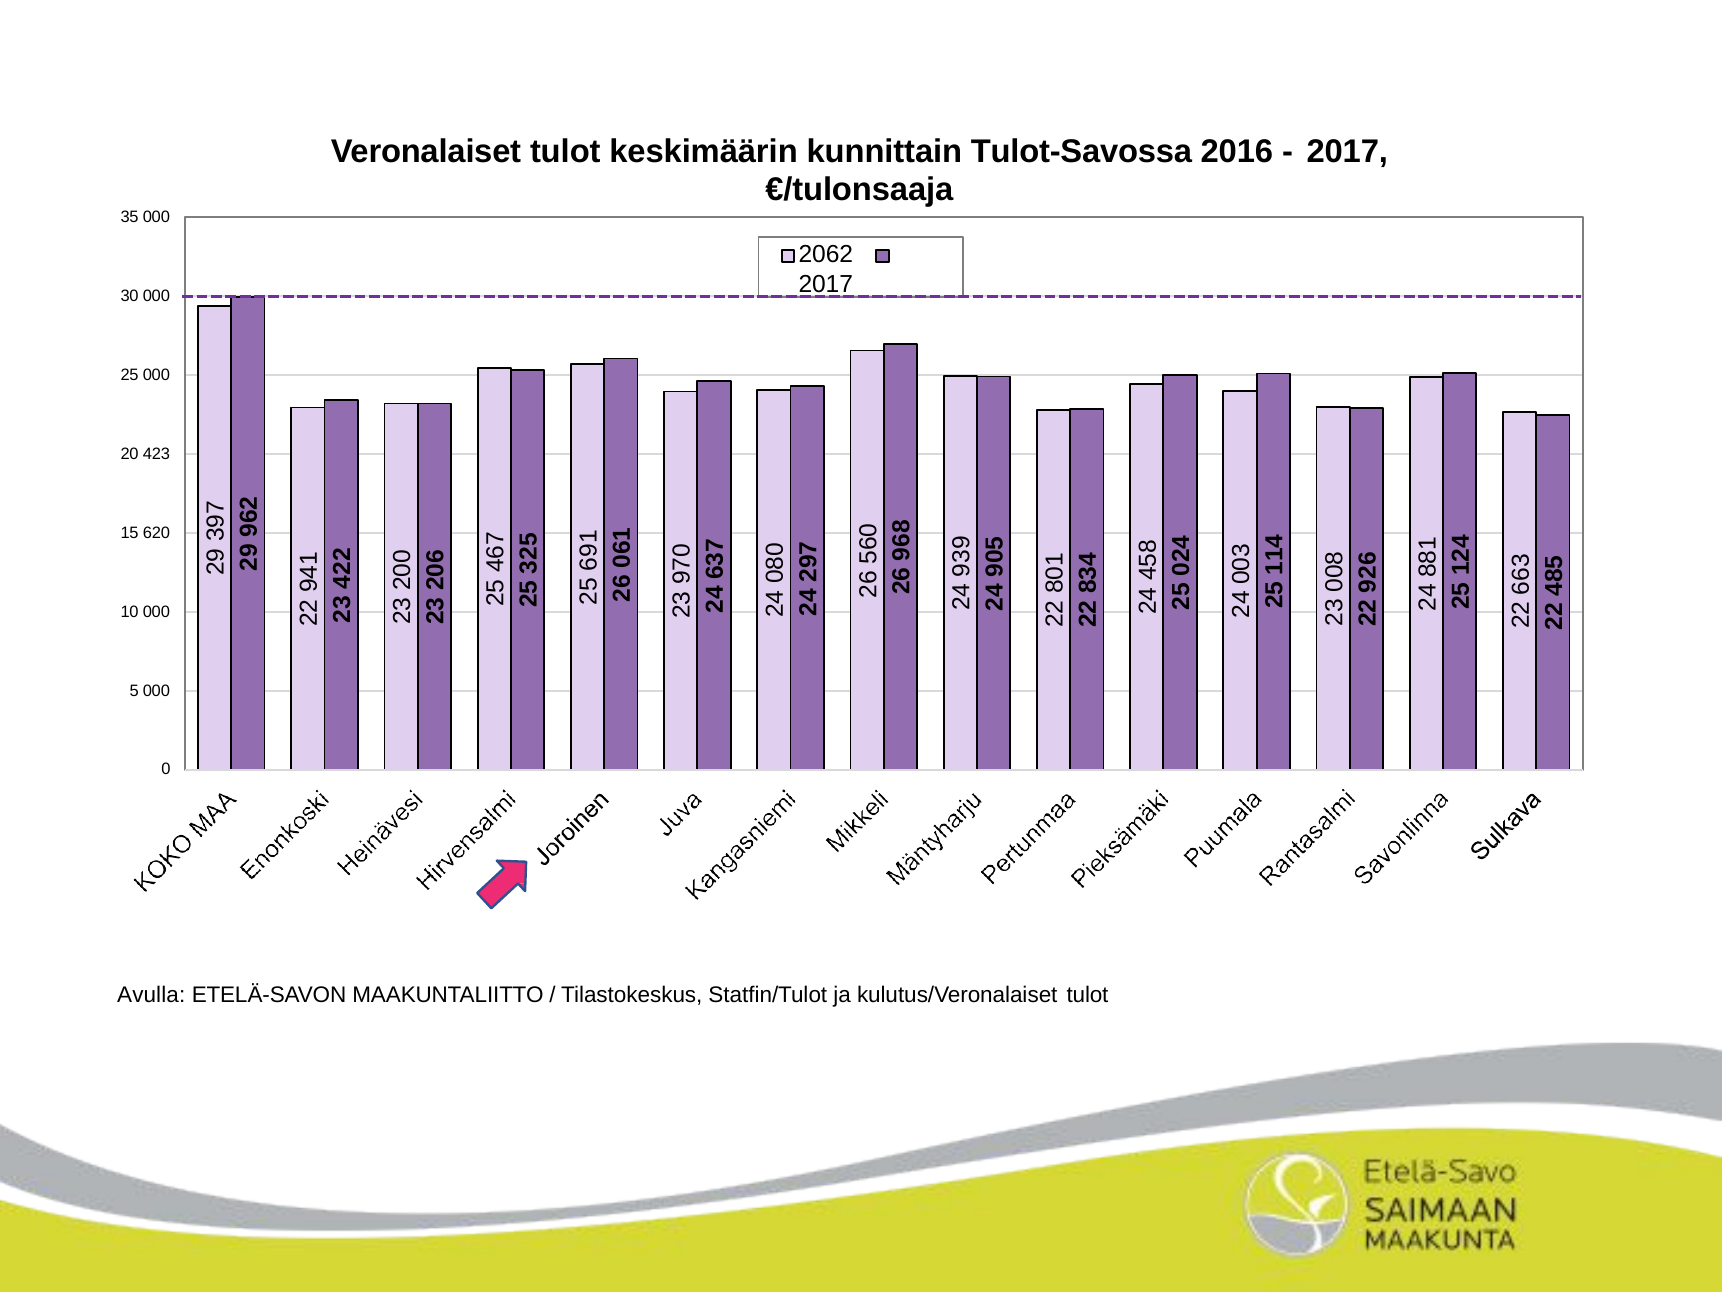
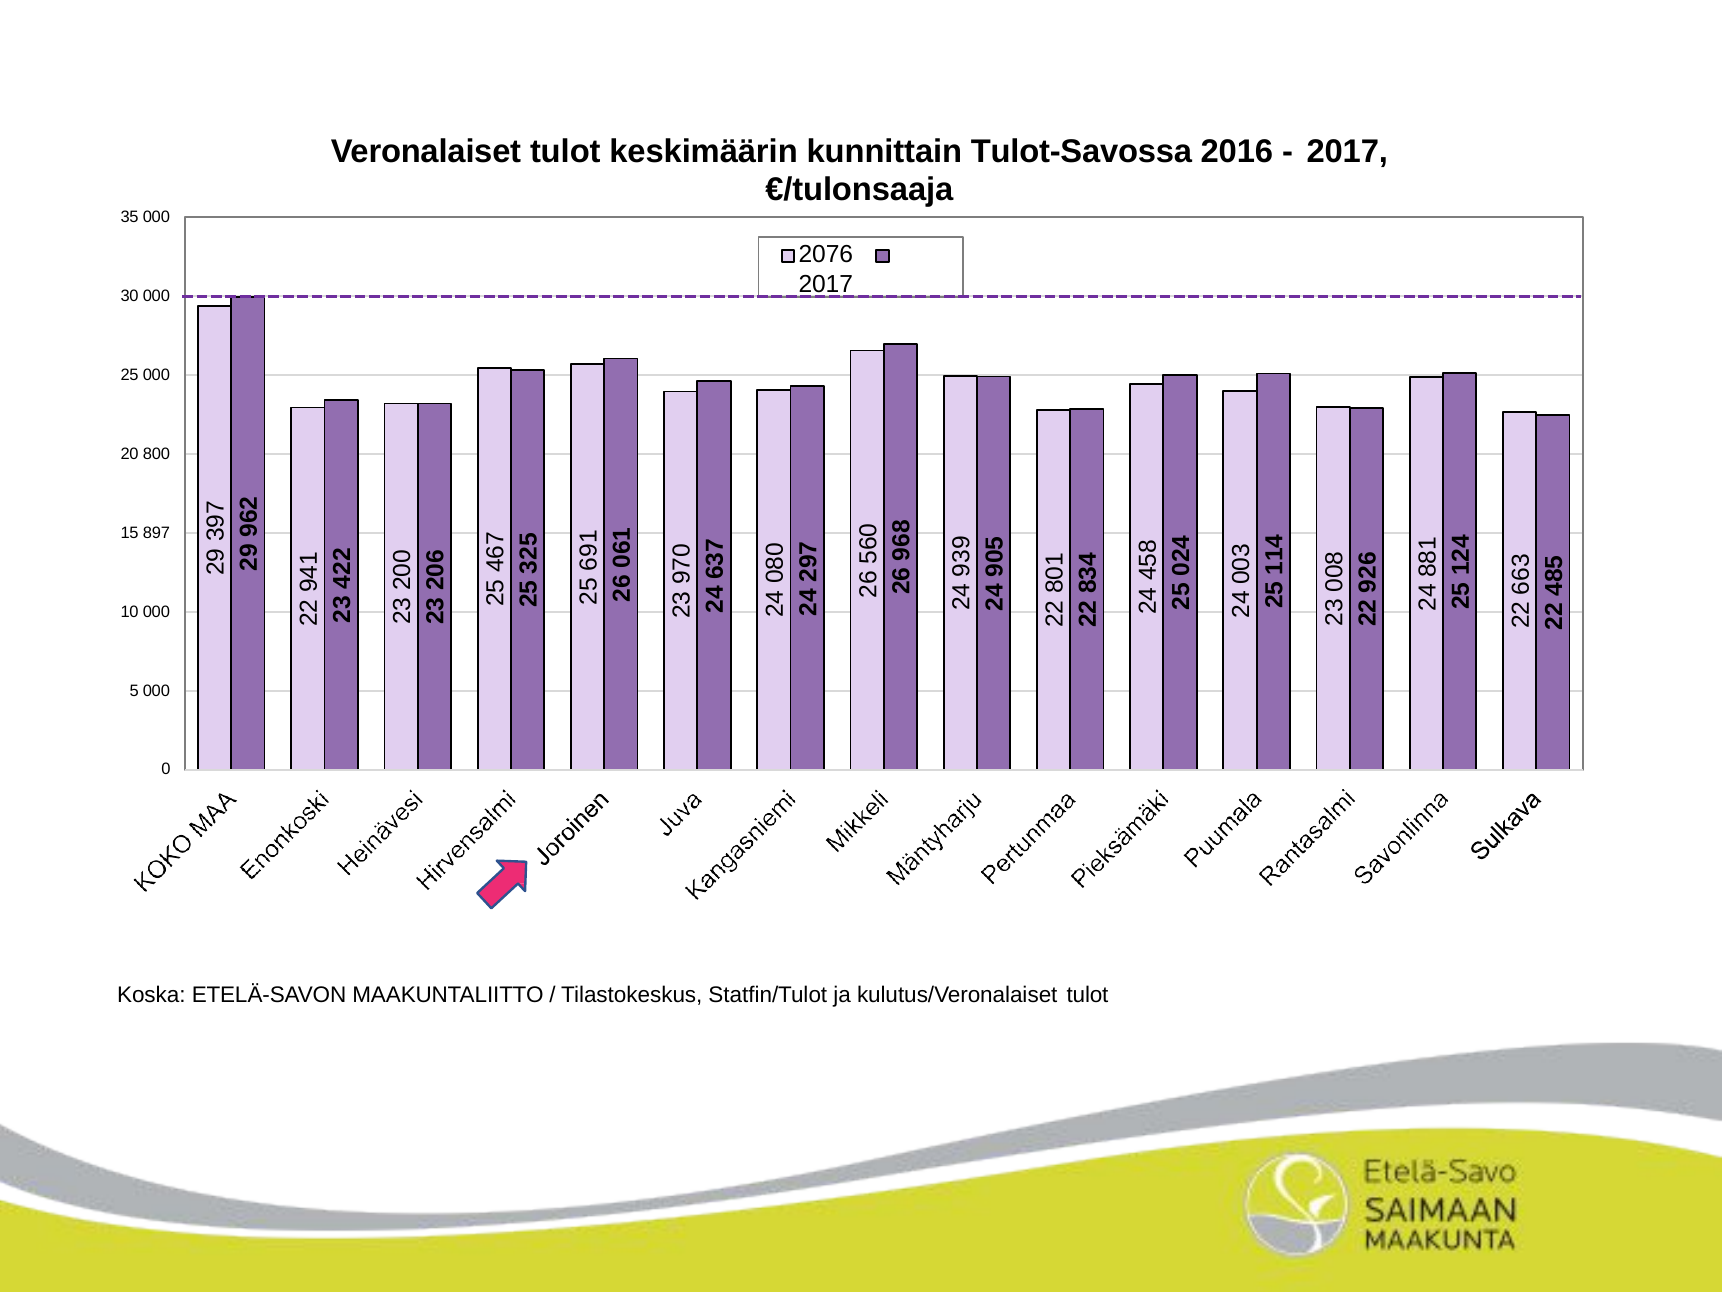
2062: 2062 -> 2076
423: 423 -> 800
620: 620 -> 897
Avulla: Avulla -> Koska
